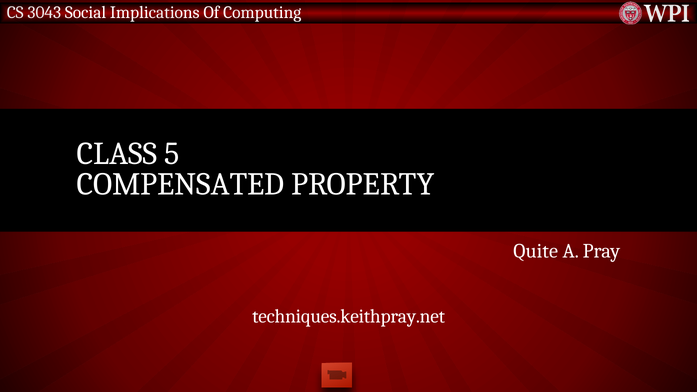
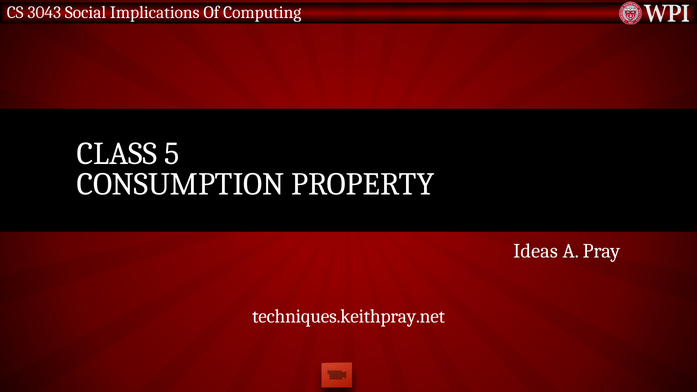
COMPENSATED: COMPENSATED -> CONSUMPTION
Quite: Quite -> Ideas
